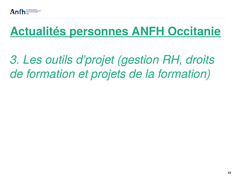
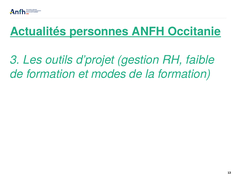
droits: droits -> faible
projets: projets -> modes
